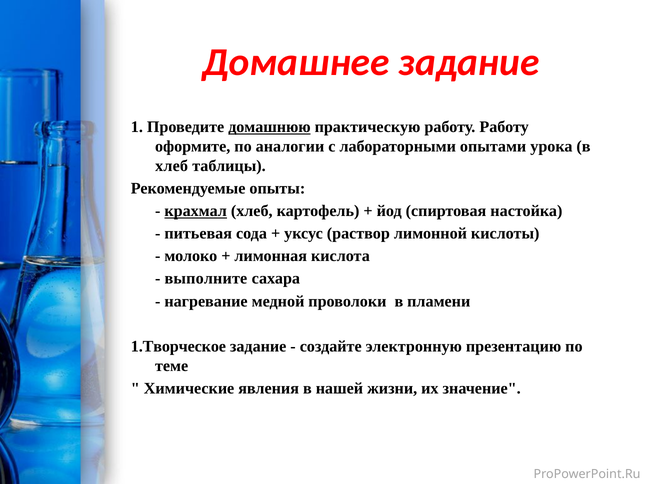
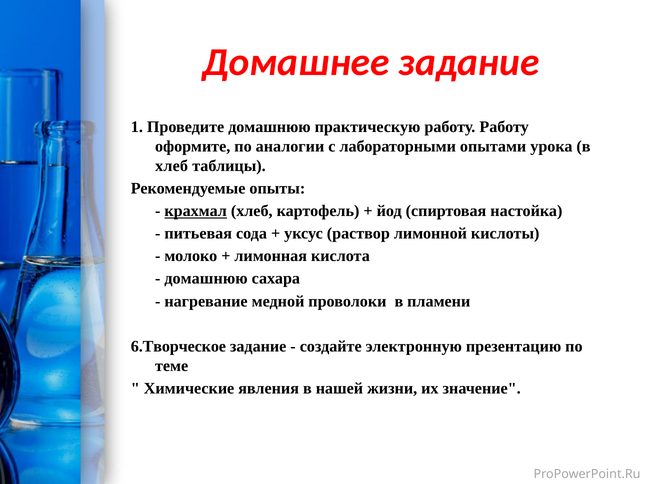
домашнюю at (269, 127) underline: present -> none
выполните at (206, 278): выполните -> домашнюю
1.Творческое: 1.Творческое -> 6.Творческое
